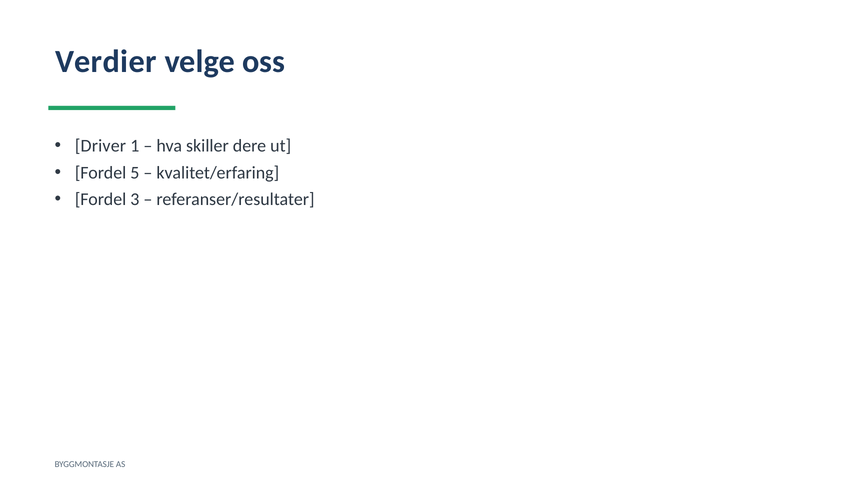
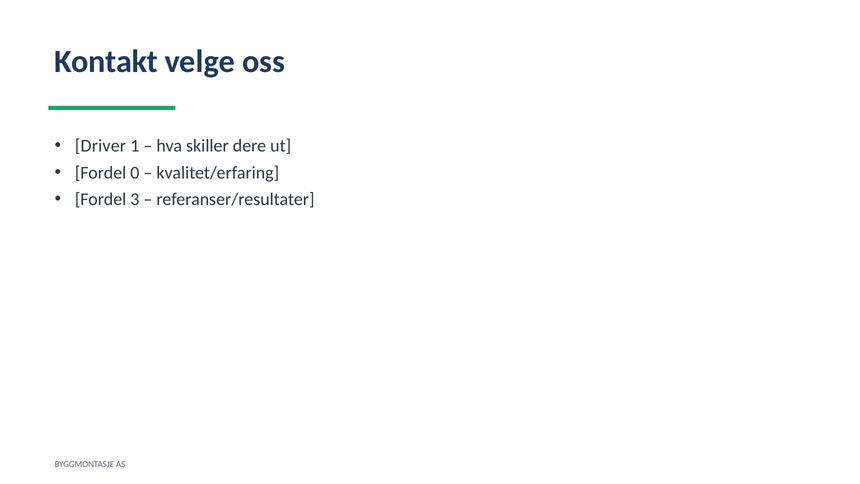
Verdier: Verdier -> Kontakt
5: 5 -> 0
